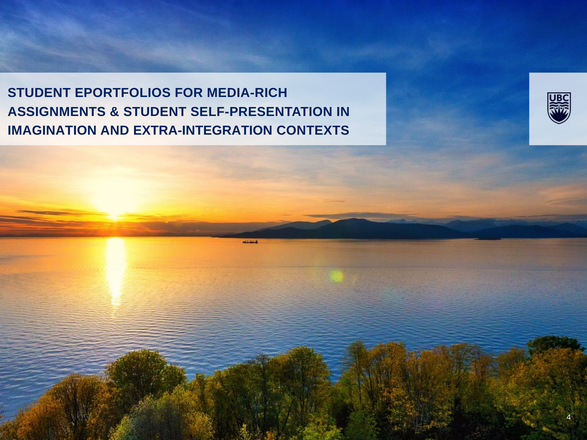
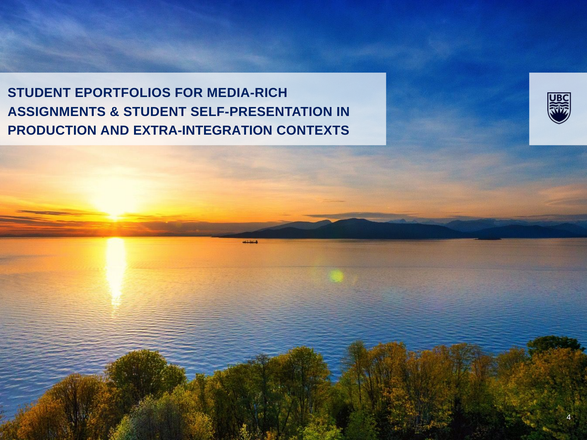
IMAGINATION: IMAGINATION -> PRODUCTION
